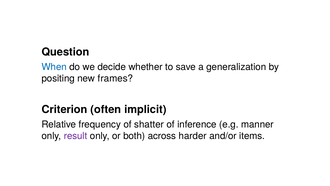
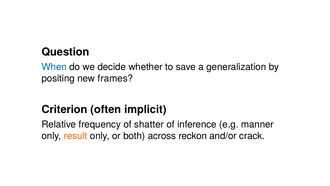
result colour: purple -> orange
harder: harder -> reckon
items: items -> crack
